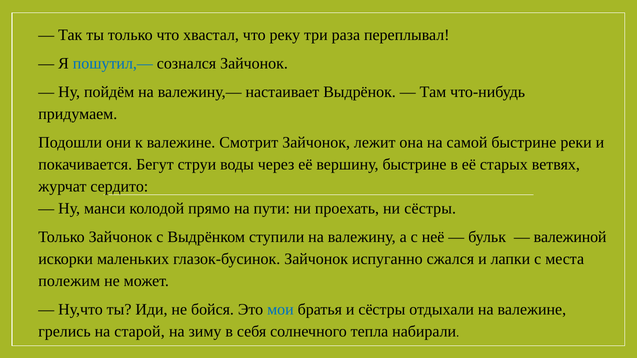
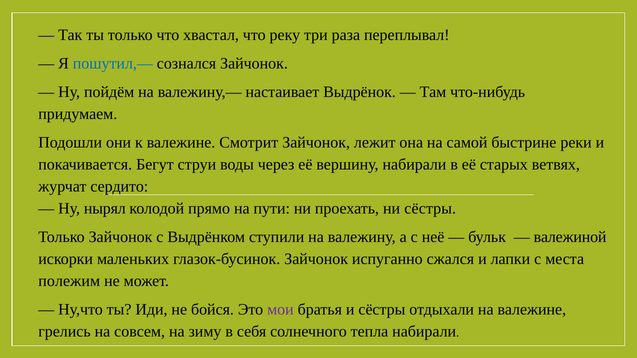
вершину быстрине: быстрине -> набирали
манси: манси -> нырял
мои colour: blue -> purple
старой: старой -> совсем
